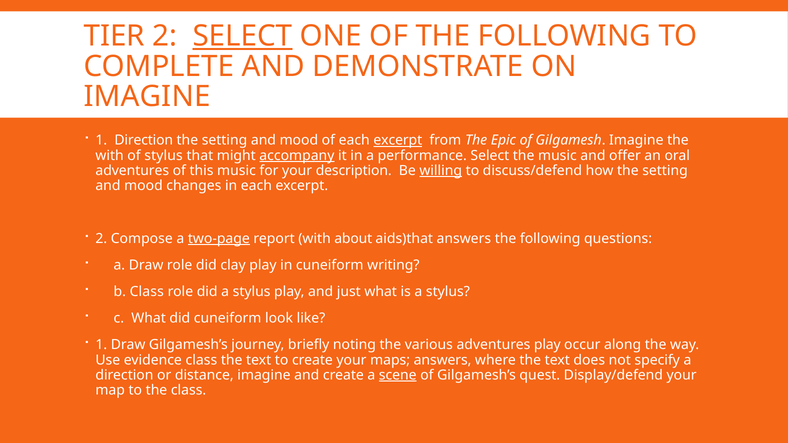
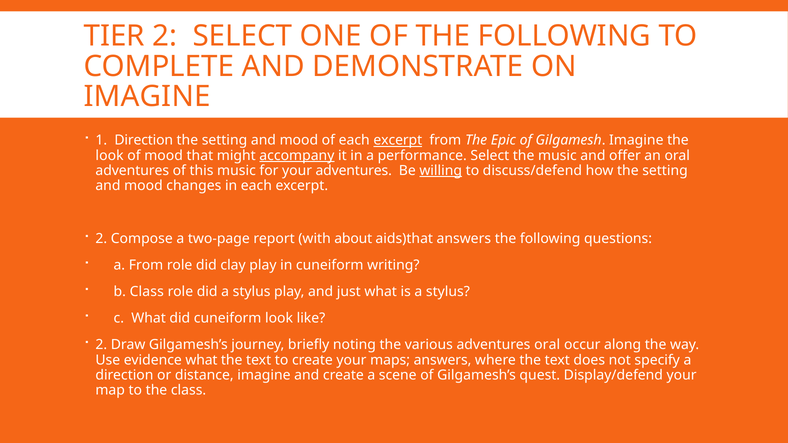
SELECT at (242, 36) underline: present -> none
with at (110, 155): with -> look
of stylus: stylus -> mood
your description: description -> adventures
two-page underline: present -> none
a Draw: Draw -> From
1 at (101, 345): 1 -> 2
adventures play: play -> oral
evidence class: class -> what
scene underline: present -> none
